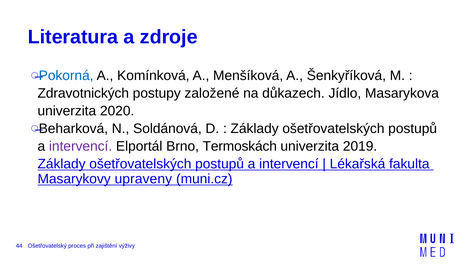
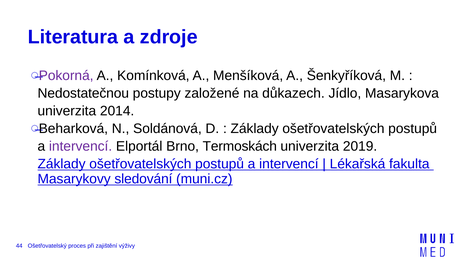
Pokorná colour: blue -> purple
Zdravotnických: Zdravotnických -> Nedostatečnou
2020: 2020 -> 2014
upraveny: upraveny -> sledování
